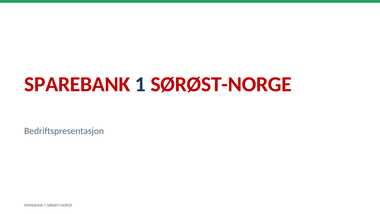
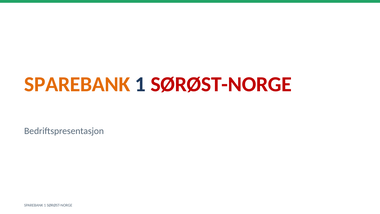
SPAREBANK at (77, 84) colour: red -> orange
